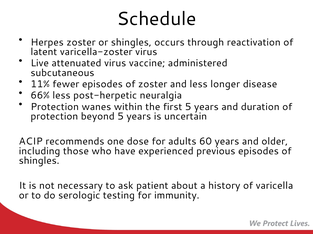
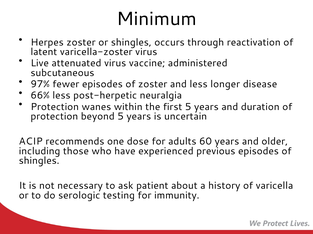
Schedule: Schedule -> Minimum
11%: 11% -> 97%
